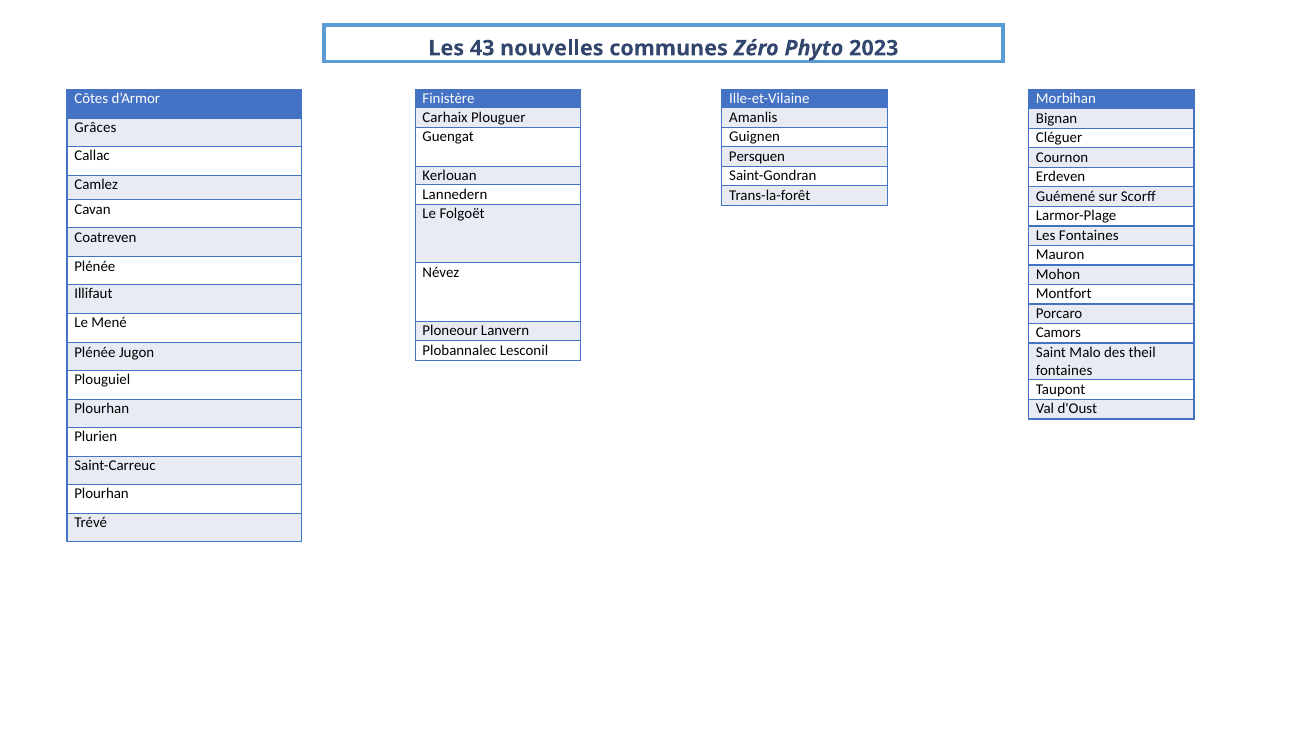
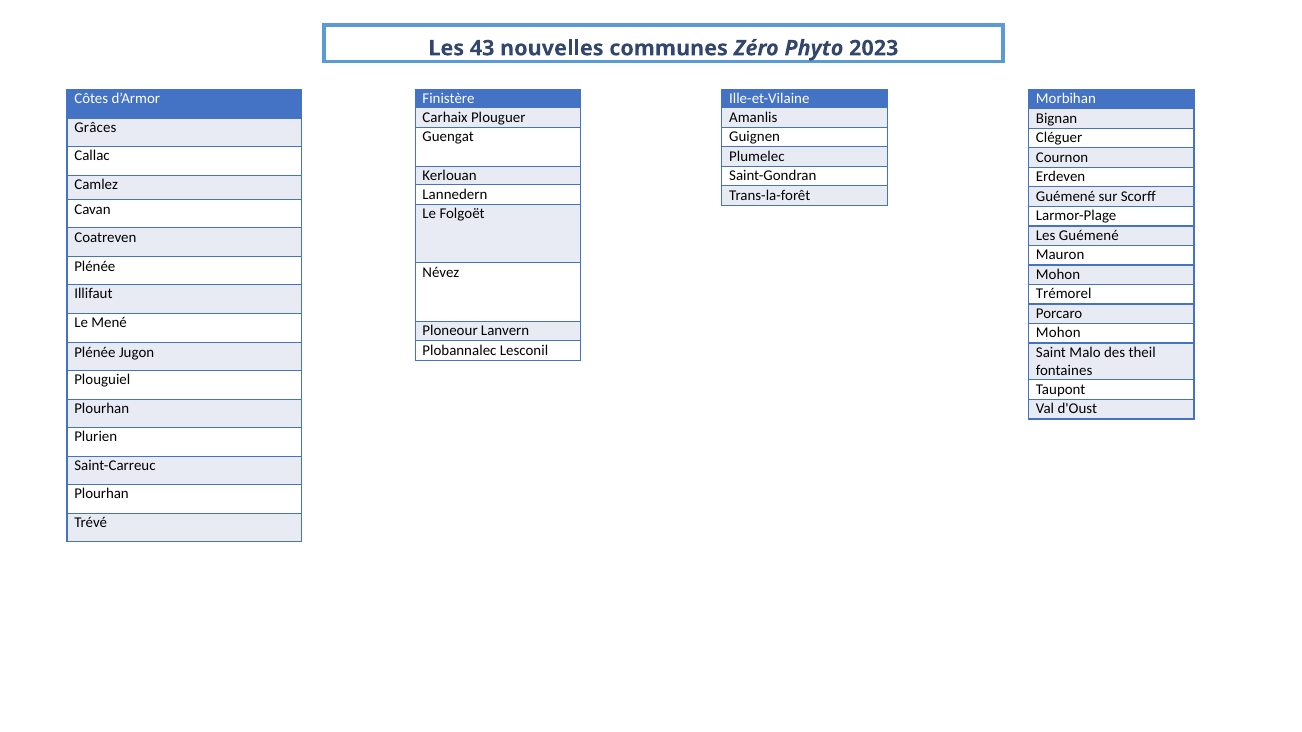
Persquen: Persquen -> Plumelec
Les Fontaines: Fontaines -> Guémené
Montfort: Montfort -> Trémorel
Camors at (1059, 333): Camors -> Mohon
